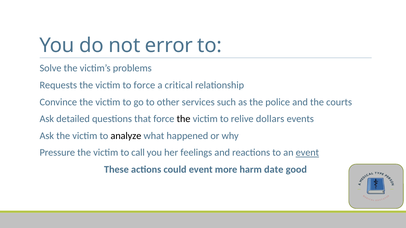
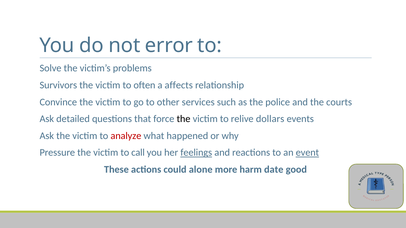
Requests: Requests -> Survivors
to force: force -> often
critical: critical -> affects
analyze colour: black -> red
feelings underline: none -> present
could event: event -> alone
